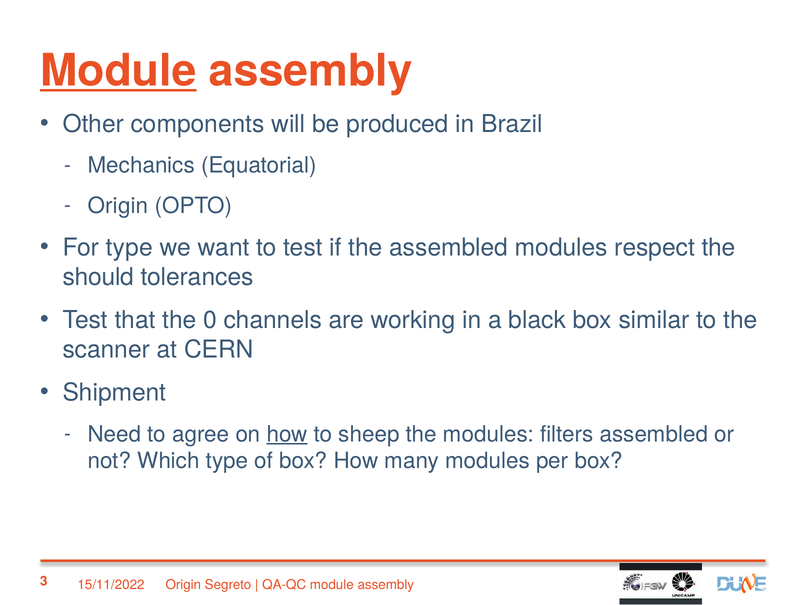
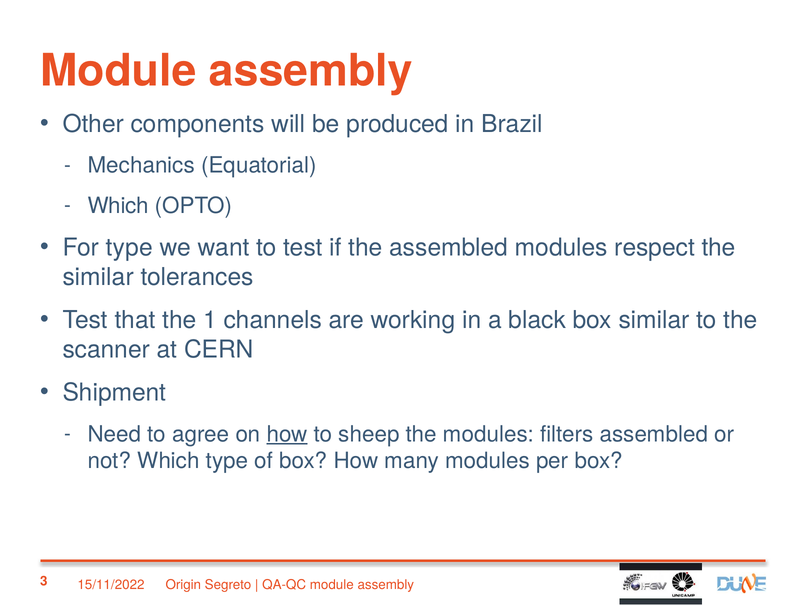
Module at (118, 71) underline: present -> none
Origin at (118, 206): Origin -> Which
should at (98, 277): should -> similar
0: 0 -> 1
